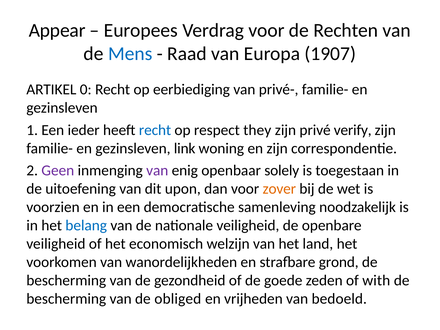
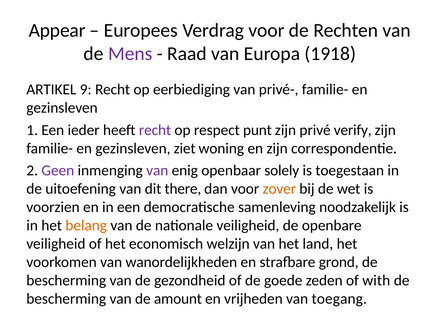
Mens colour: blue -> purple
1907: 1907 -> 1918
0: 0 -> 9
recht at (155, 130) colour: blue -> purple
they: they -> punt
link: link -> ziet
upon: upon -> there
belang colour: blue -> orange
obliged: obliged -> amount
bedoeld: bedoeld -> toegang
